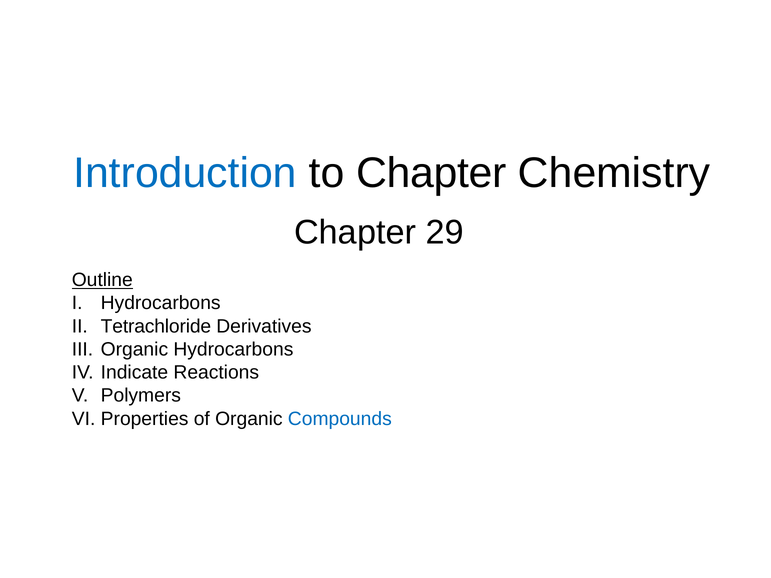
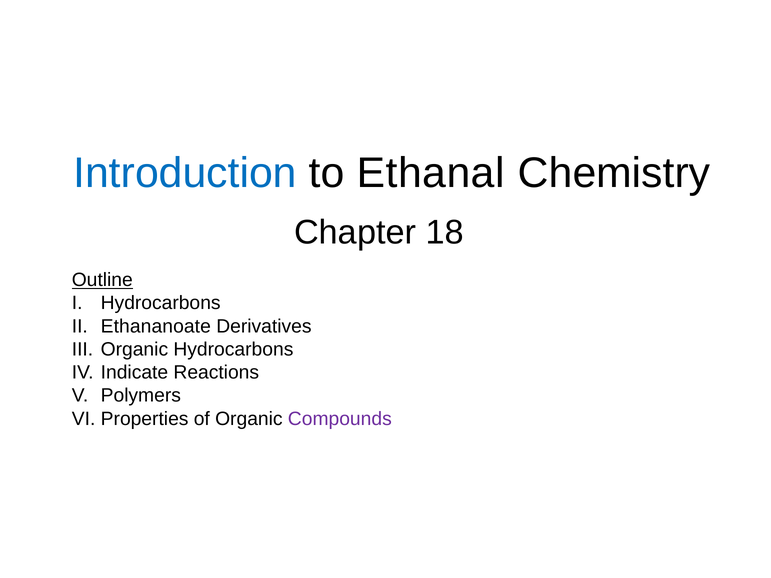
to Chapter: Chapter -> Ethanal
29: 29 -> 18
Tetrachloride: Tetrachloride -> Ethananoate
Compounds colour: blue -> purple
